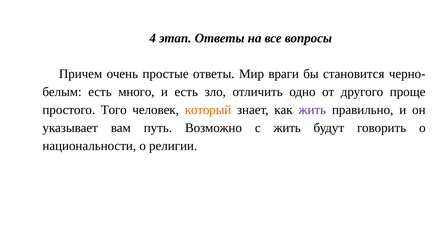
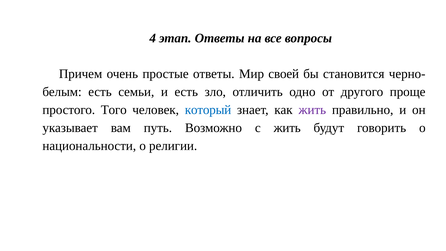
враги: враги -> своей
много: много -> семьи
который colour: orange -> blue
